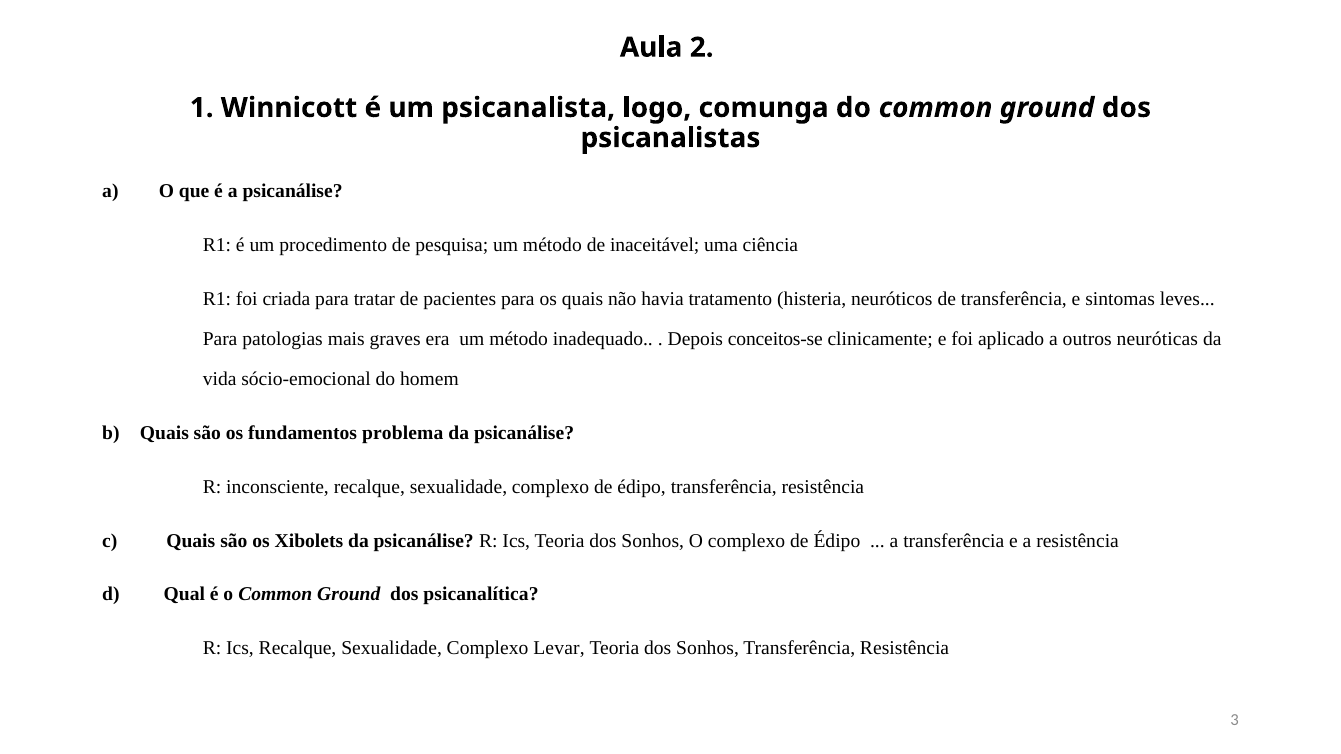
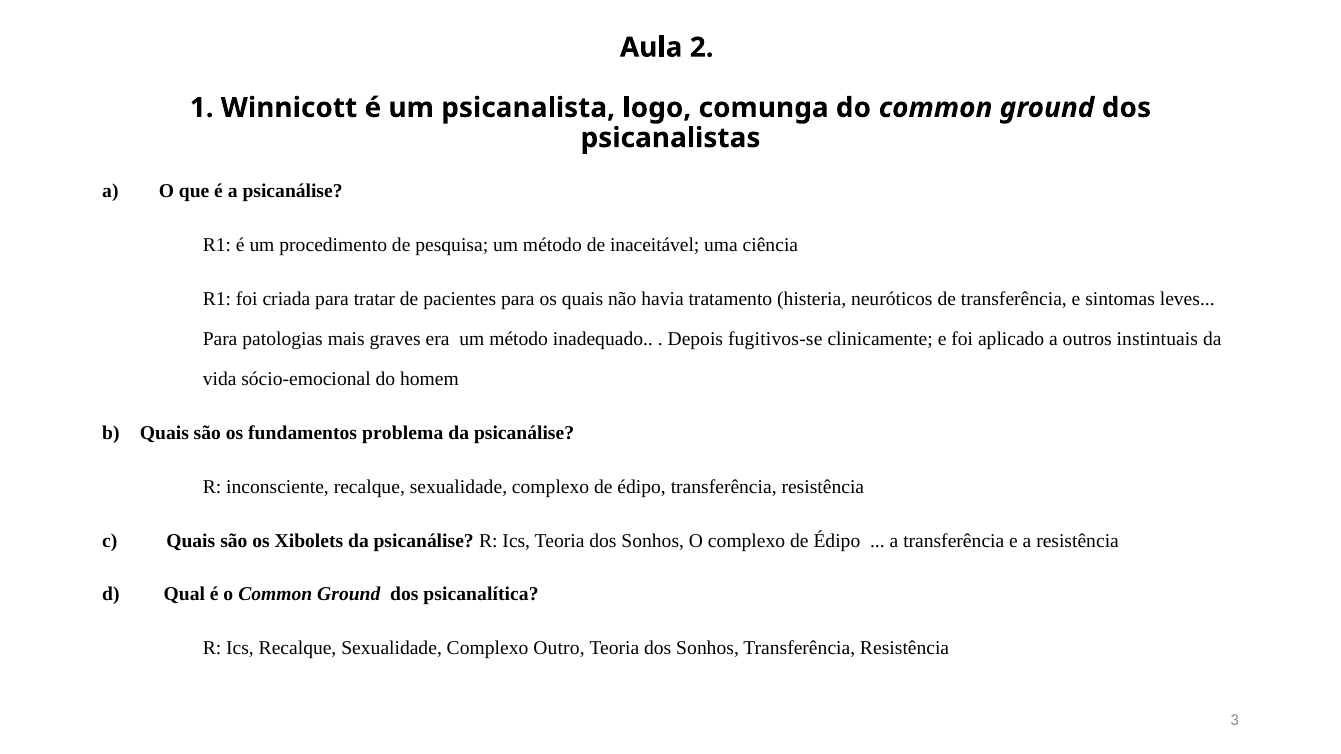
conceitos-se: conceitos-se -> fugitivos-se
neuróticas: neuróticas -> instintuais
Levar: Levar -> Outro
